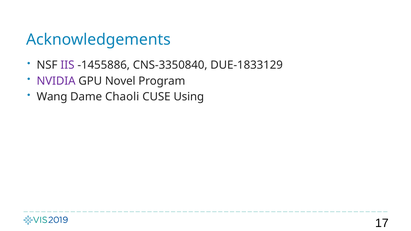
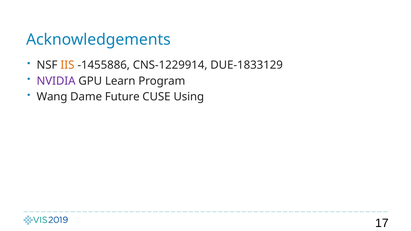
IIS colour: purple -> orange
CNS-3350840: CNS-3350840 -> CNS-1229914
Novel: Novel -> Learn
Chaoli: Chaoli -> Future
